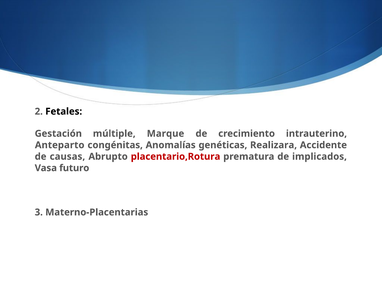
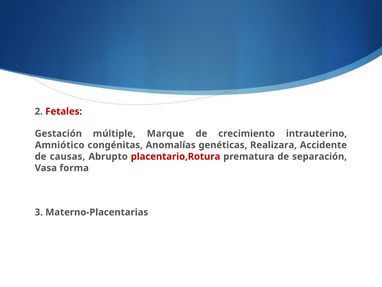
Fetales colour: black -> red
Anteparto: Anteparto -> Amniótico
implicados: implicados -> separación
futuro: futuro -> forma
